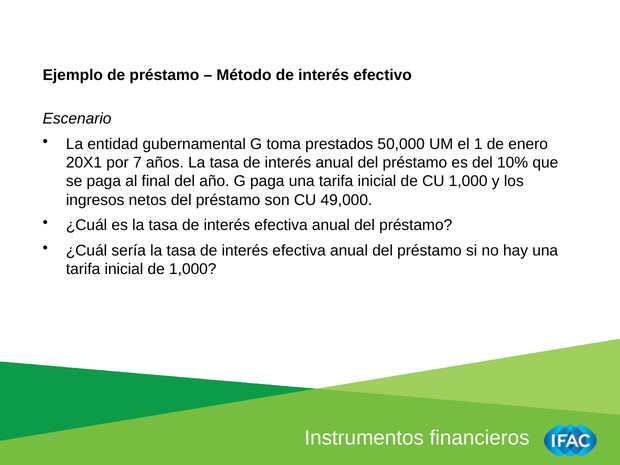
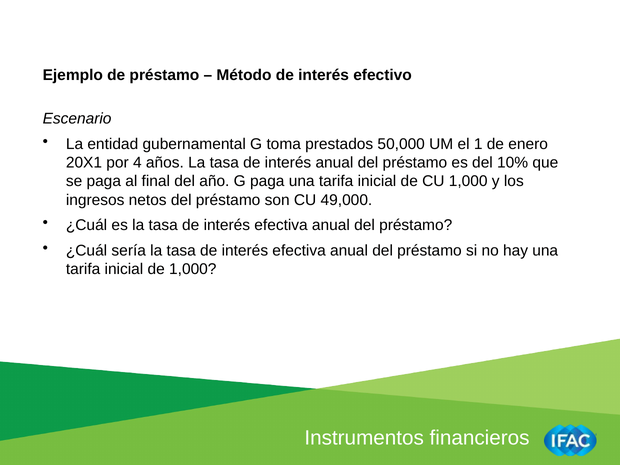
7: 7 -> 4
